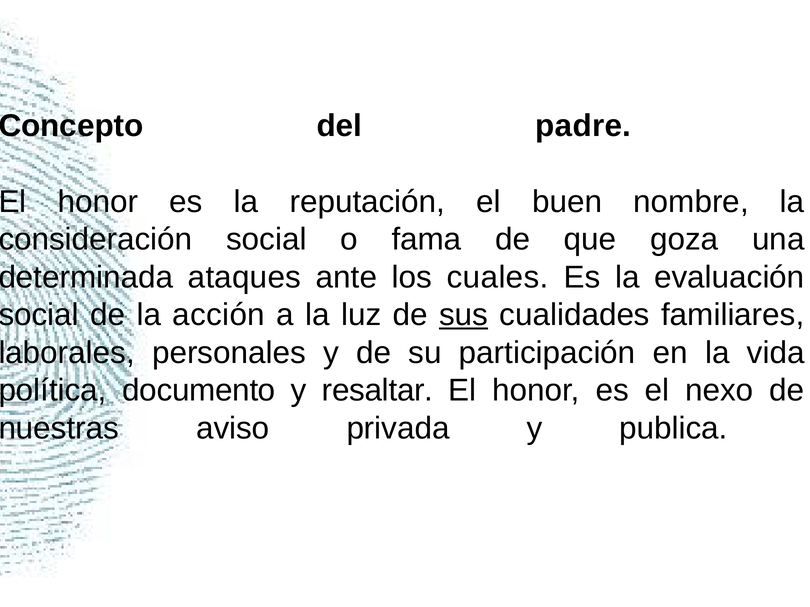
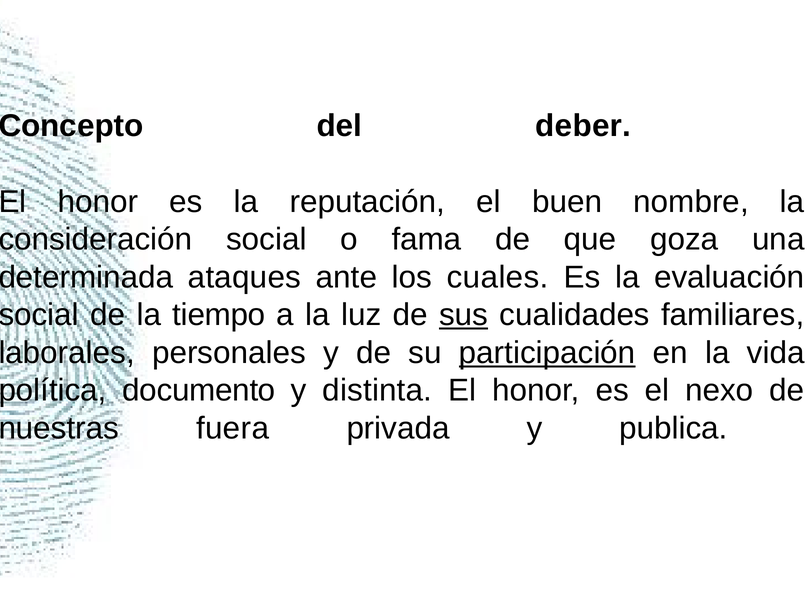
padre: padre -> deber
acción: acción -> tiempo
participación underline: none -> present
resaltar: resaltar -> distinta
aviso: aviso -> fuera
